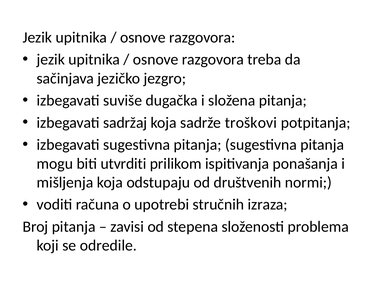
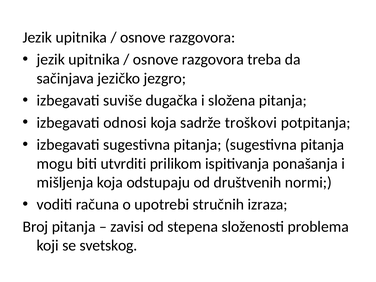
sadržaj: sadržaj -> odnosi
odredile: odredile -> svetskog
